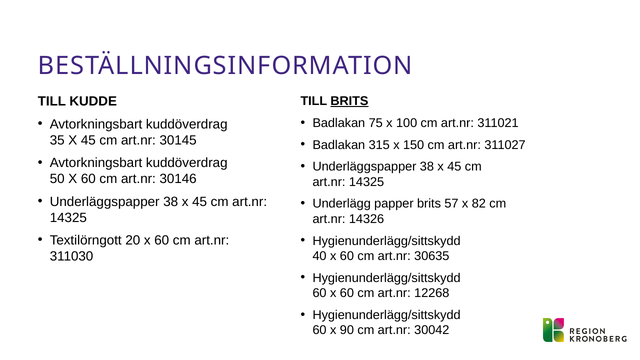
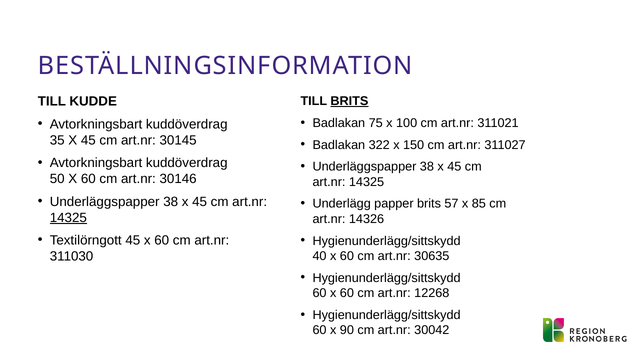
315: 315 -> 322
82: 82 -> 85
14325 at (68, 218) underline: none -> present
Textilörngott 20: 20 -> 45
